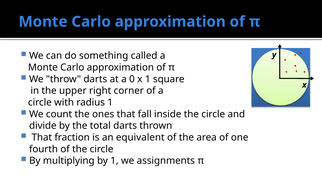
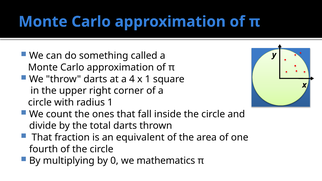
0: 0 -> 4
by 1: 1 -> 0
assignments: assignments -> mathematics
